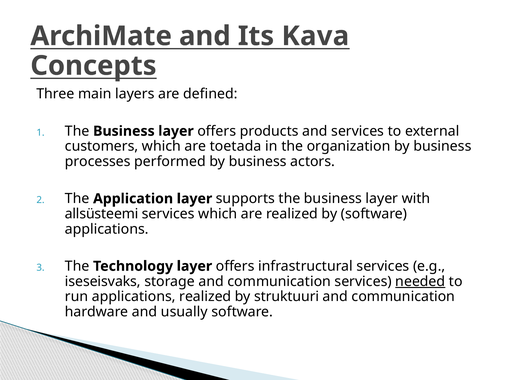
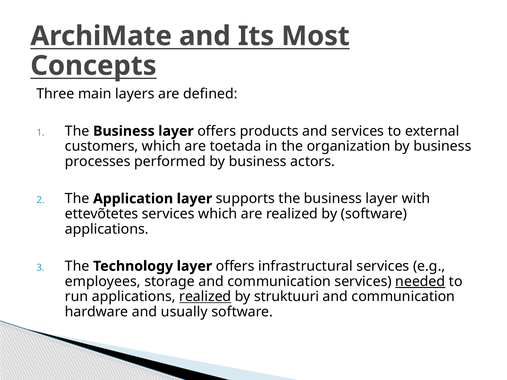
Kava: Kava -> Most
allsüsteemi: allsüsteemi -> ettevõtetes
iseseisvaks: iseseisvaks -> employees
realized at (205, 297) underline: none -> present
